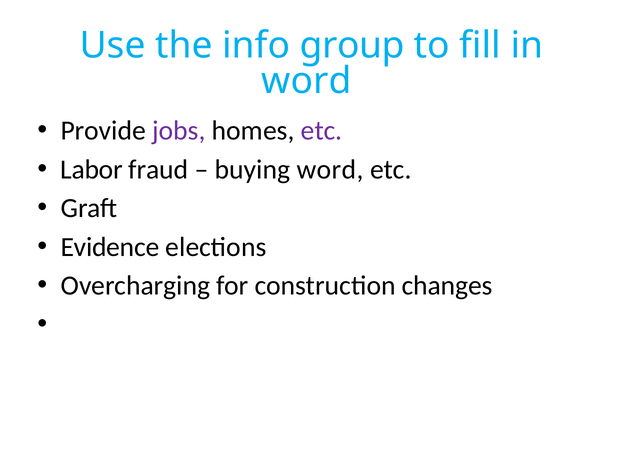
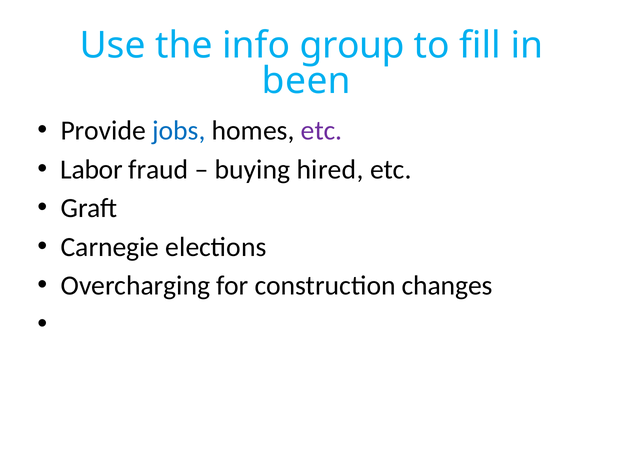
word at (307, 81): word -> been
jobs colour: purple -> blue
buying word: word -> hired
Evidence: Evidence -> Carnegie
